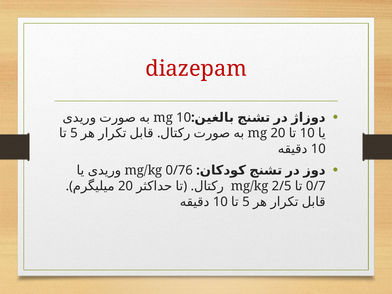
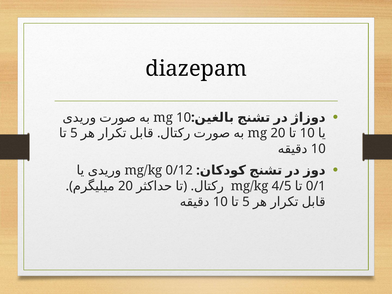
diazepam colour: red -> black
0/76: 0/76 -> 0/12
2/5: 2/5 -> 4/5
0/7: 0/7 -> 0/1
